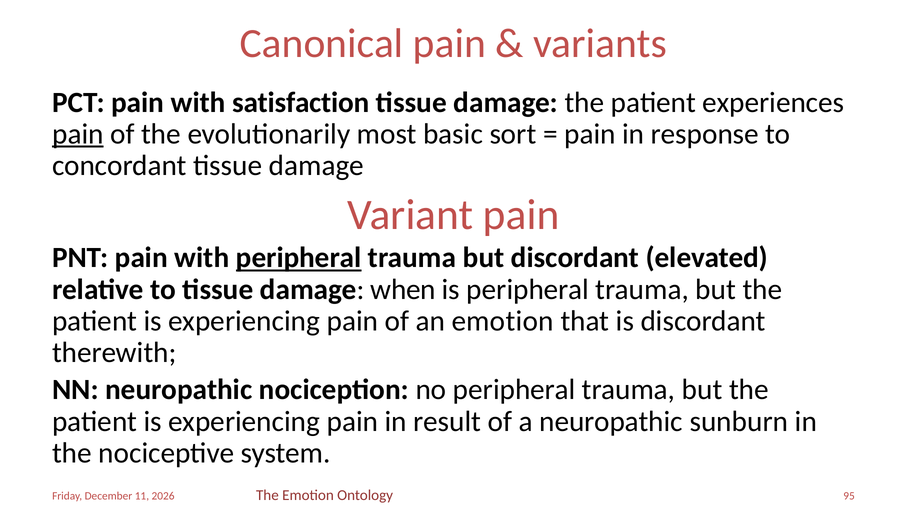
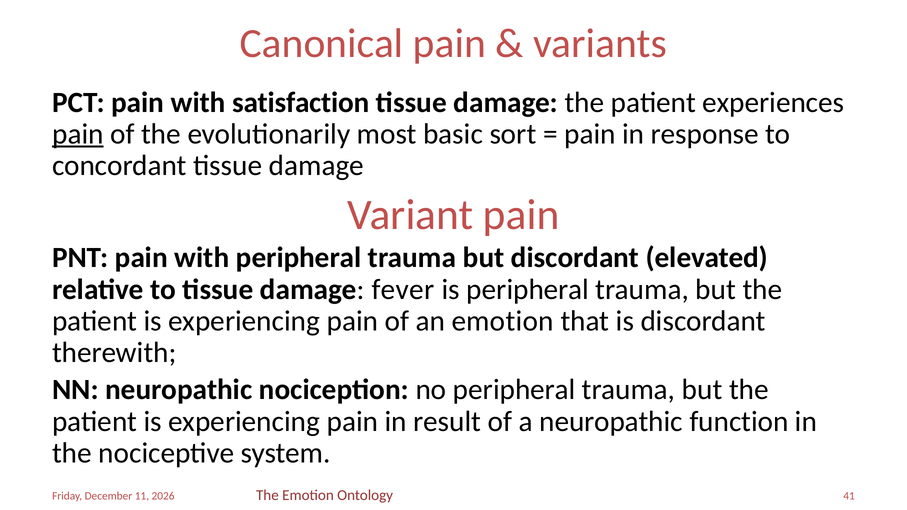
peripheral at (299, 258) underline: present -> none
when: when -> fever
sunburn: sunburn -> function
95: 95 -> 41
